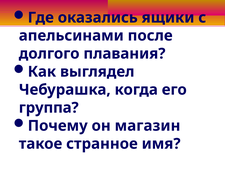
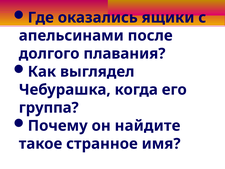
магазин: магазин -> найдите
